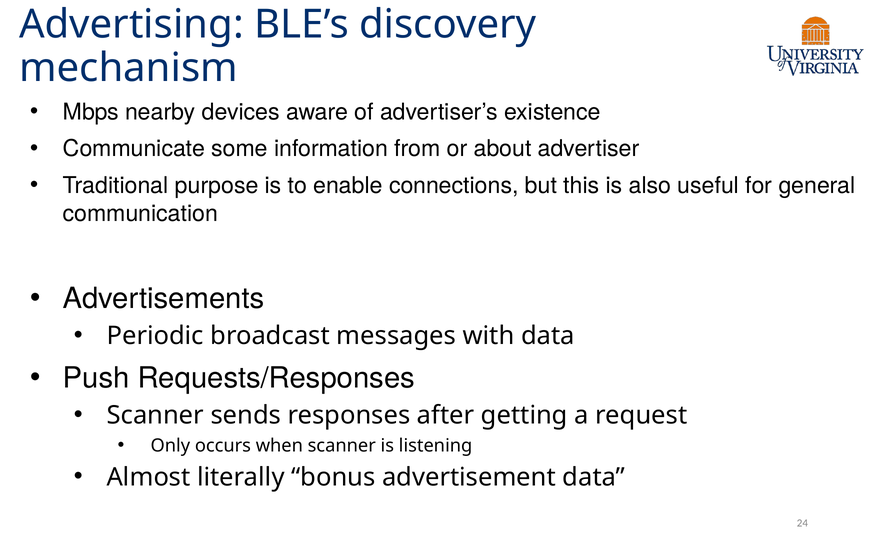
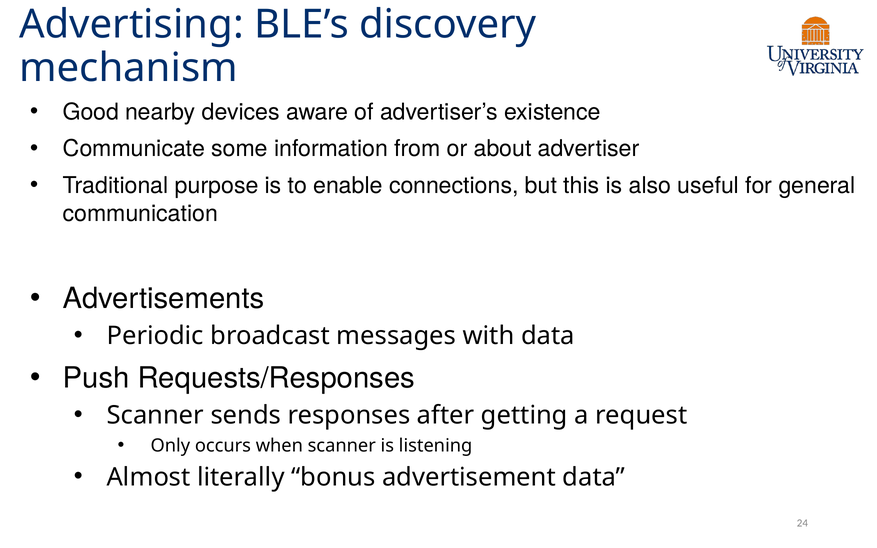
Mbps: Mbps -> Good
